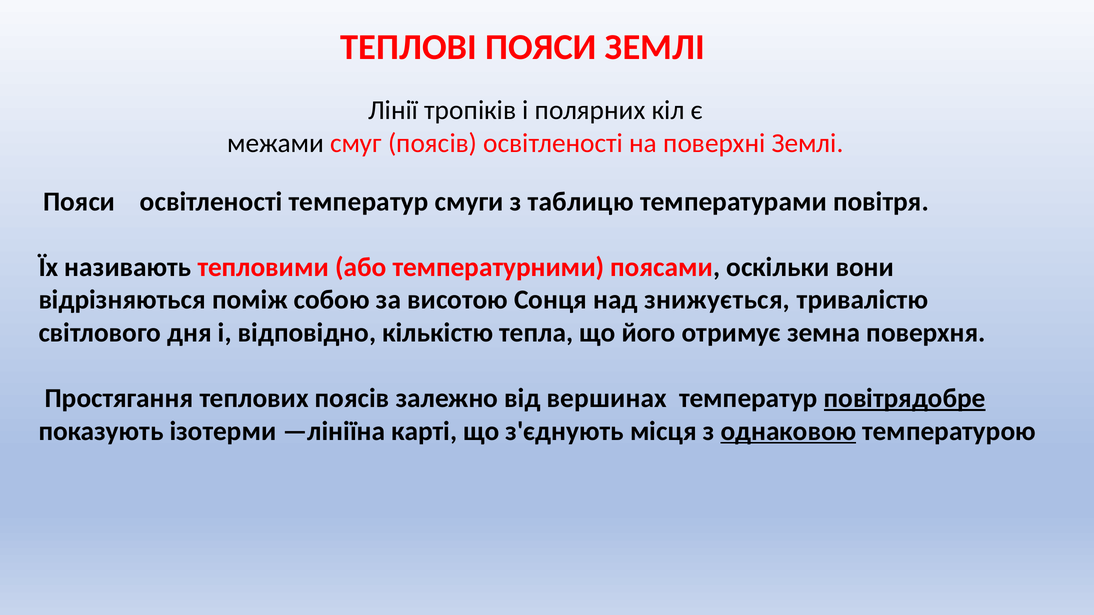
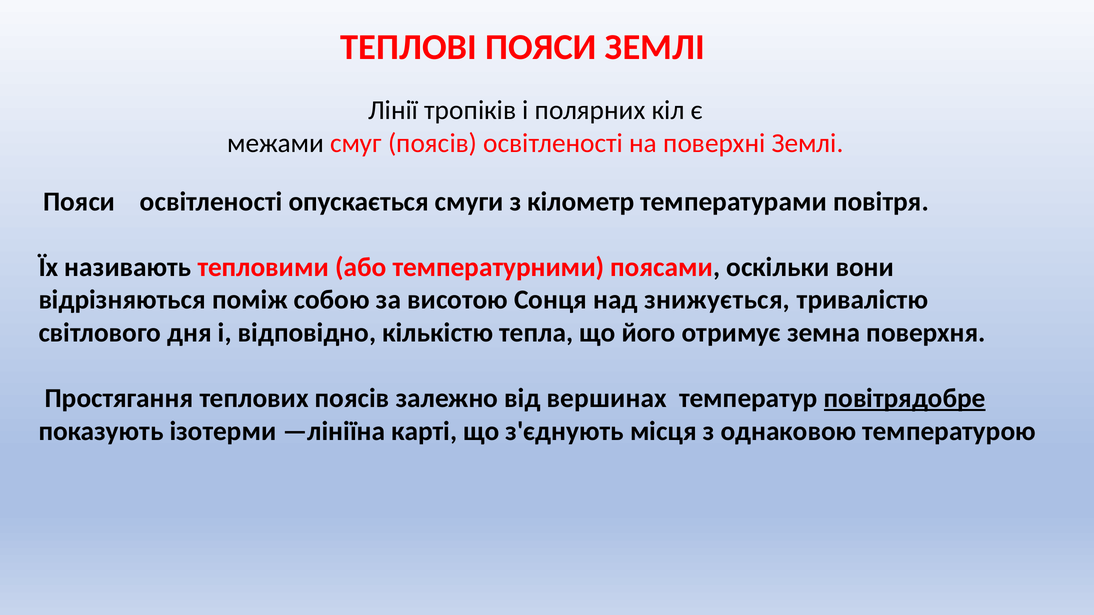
освітленості температур: температур -> опускається
таблицю: таблицю -> кілометр
однаковою underline: present -> none
